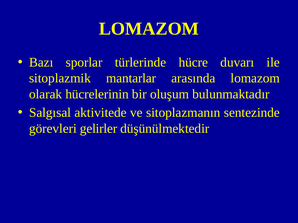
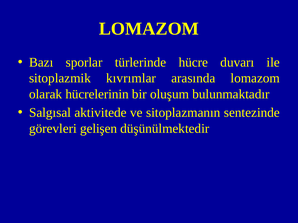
mantarlar: mantarlar -> kıvrımlar
gelirler: gelirler -> gelişen
